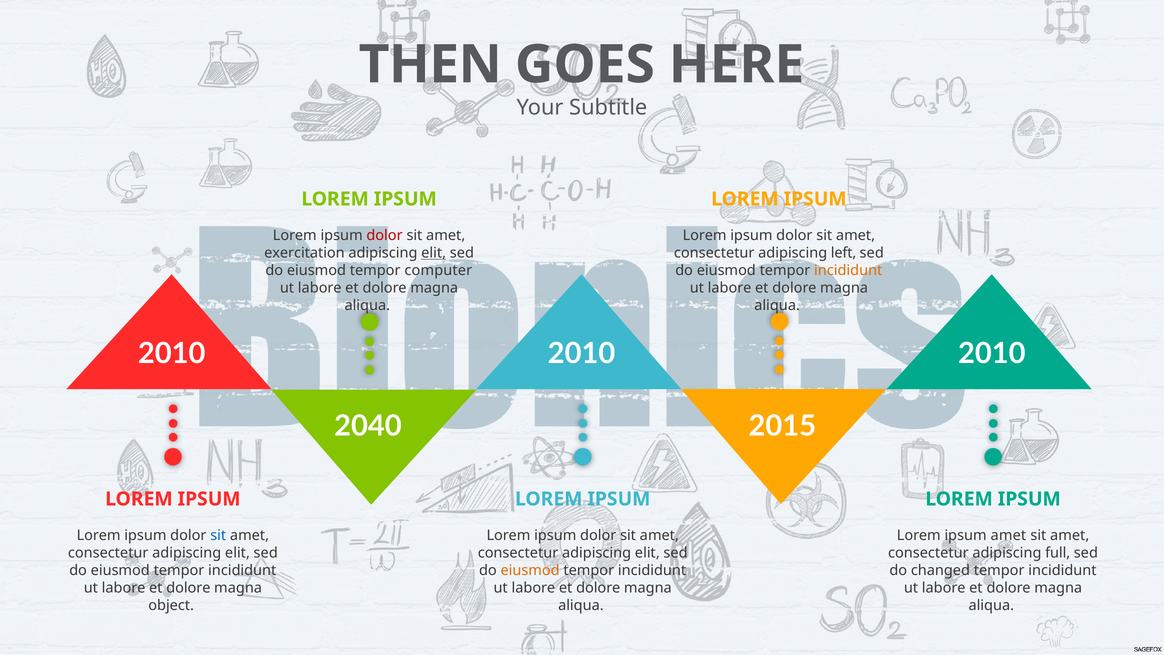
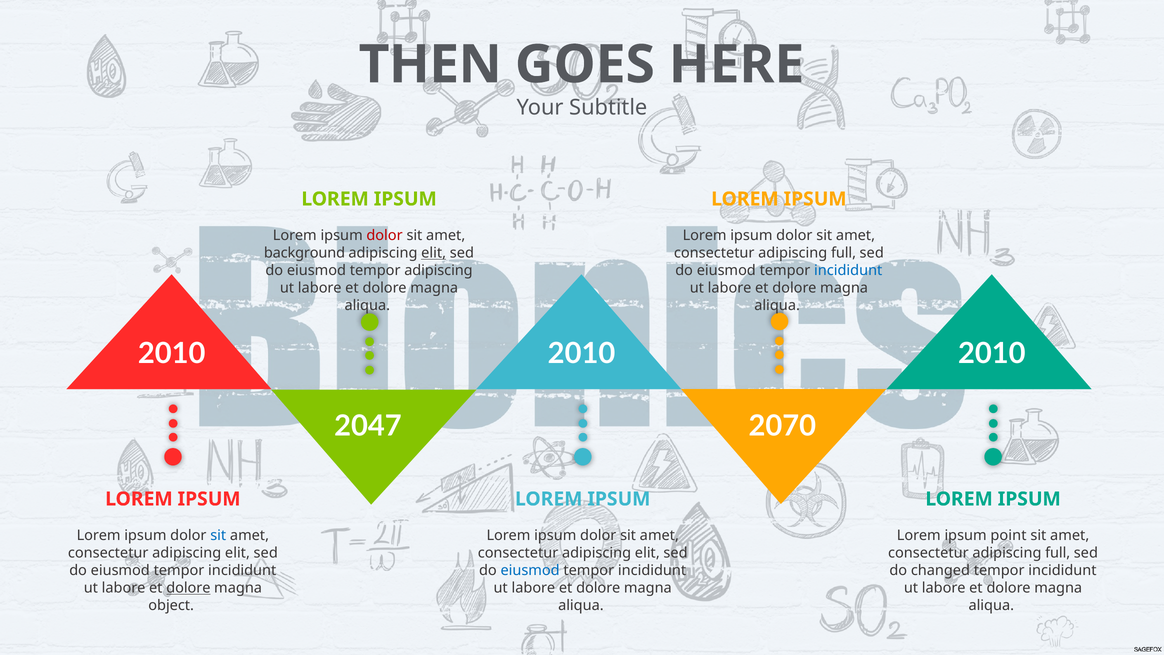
exercitation: exercitation -> background
left at (844, 253): left -> full
tempor computer: computer -> adipiscing
incididunt at (848, 270) colour: orange -> blue
2040: 2040 -> 2047
2015: 2015 -> 2070
ipsum amet: amet -> point
eiusmod at (530, 570) colour: orange -> blue
dolore at (188, 588) underline: none -> present
